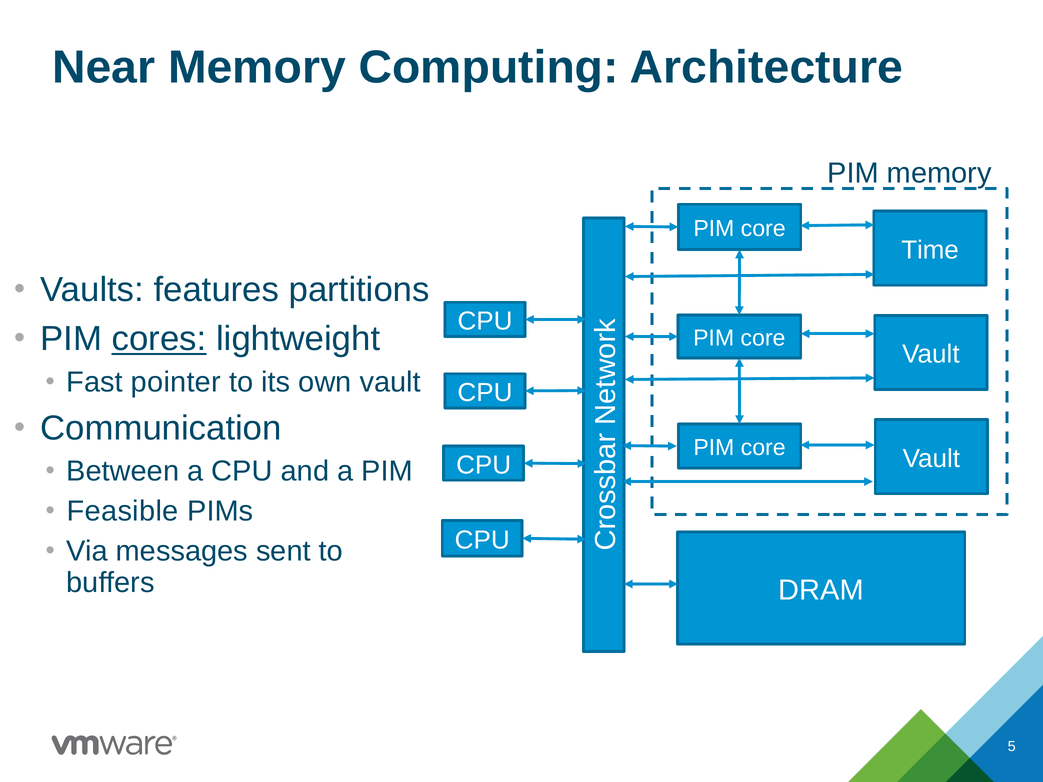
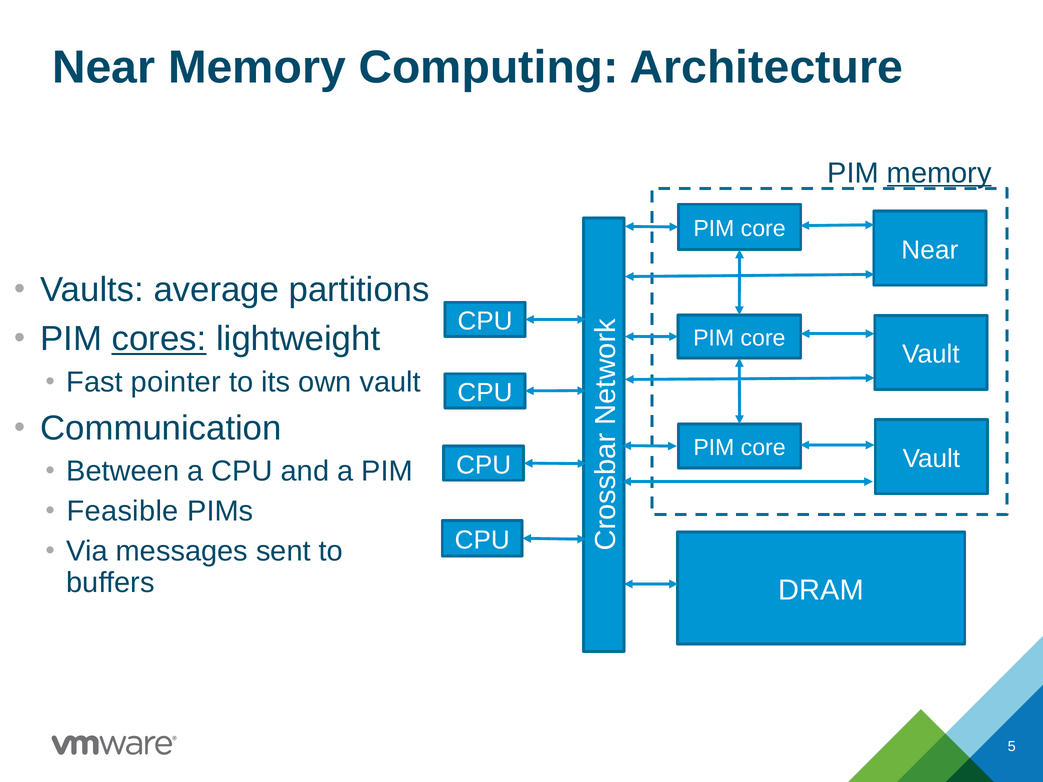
memory at (939, 173) underline: none -> present
Time at (930, 250): Time -> Near
features: features -> average
